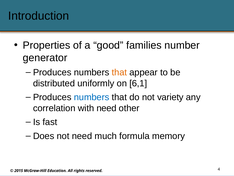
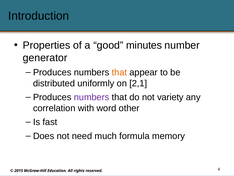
families: families -> minutes
6,1: 6,1 -> 2,1
numbers at (92, 97) colour: blue -> purple
with need: need -> word
